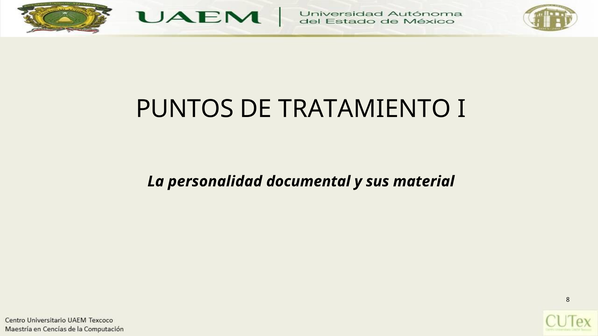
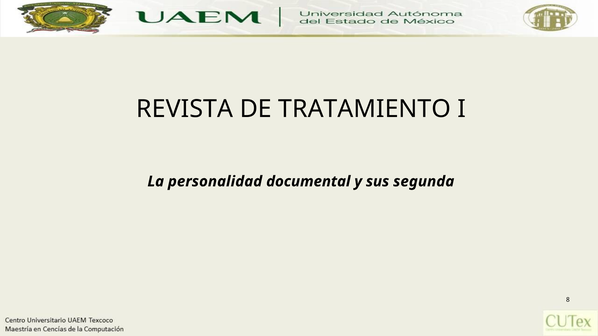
PUNTOS: PUNTOS -> REVISTA
material: material -> segunda
